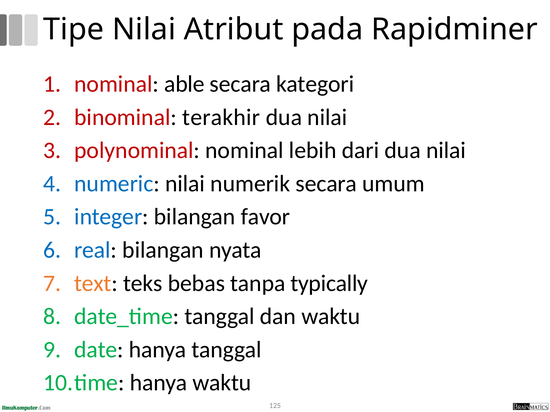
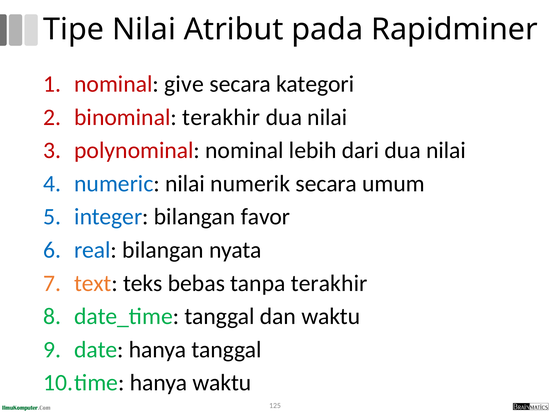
able: able -> give
tanpa typically: typically -> terakhir
